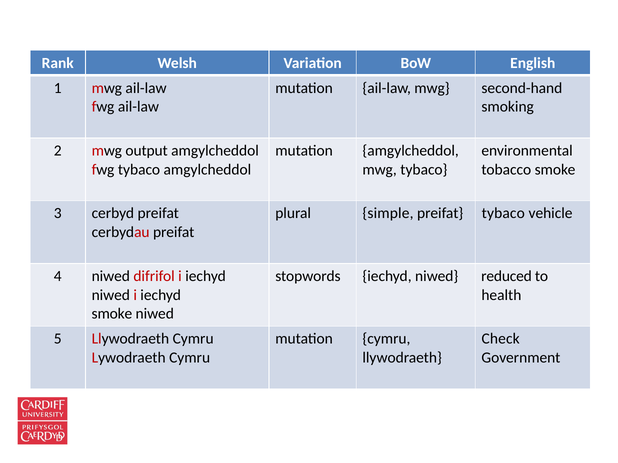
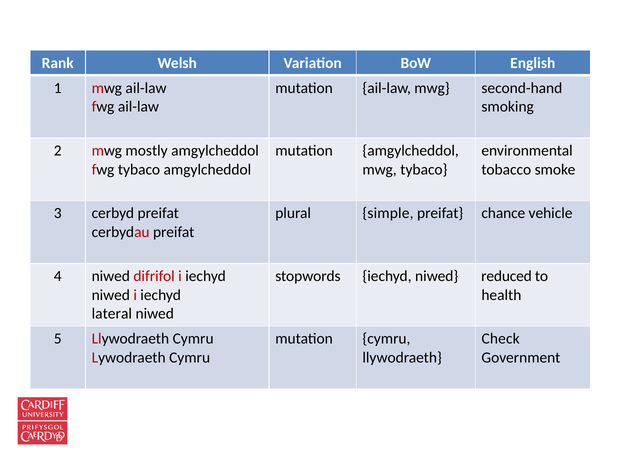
output: output -> mostly
preifat tybaco: tybaco -> chance
smoke at (112, 314): smoke -> lateral
